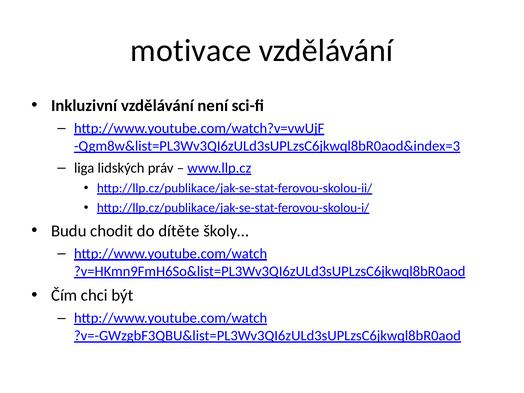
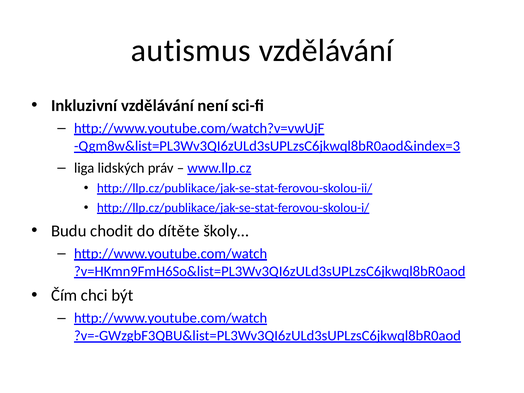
motivace: motivace -> autismus
